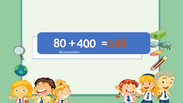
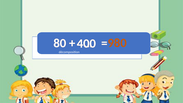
148: 148 -> 980
